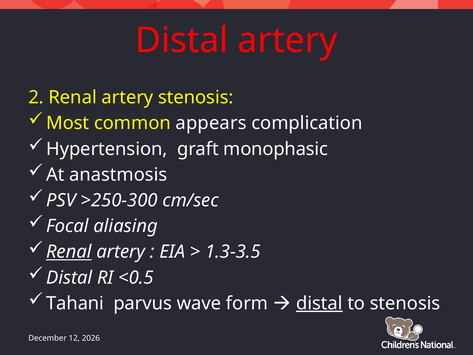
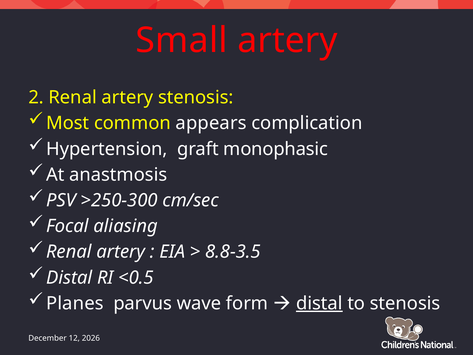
Distal at (182, 40): Distal -> Small
Renal at (69, 252) underline: present -> none
1.3-3.5: 1.3-3.5 -> 8.8-3.5
Tahani: Tahani -> Planes
